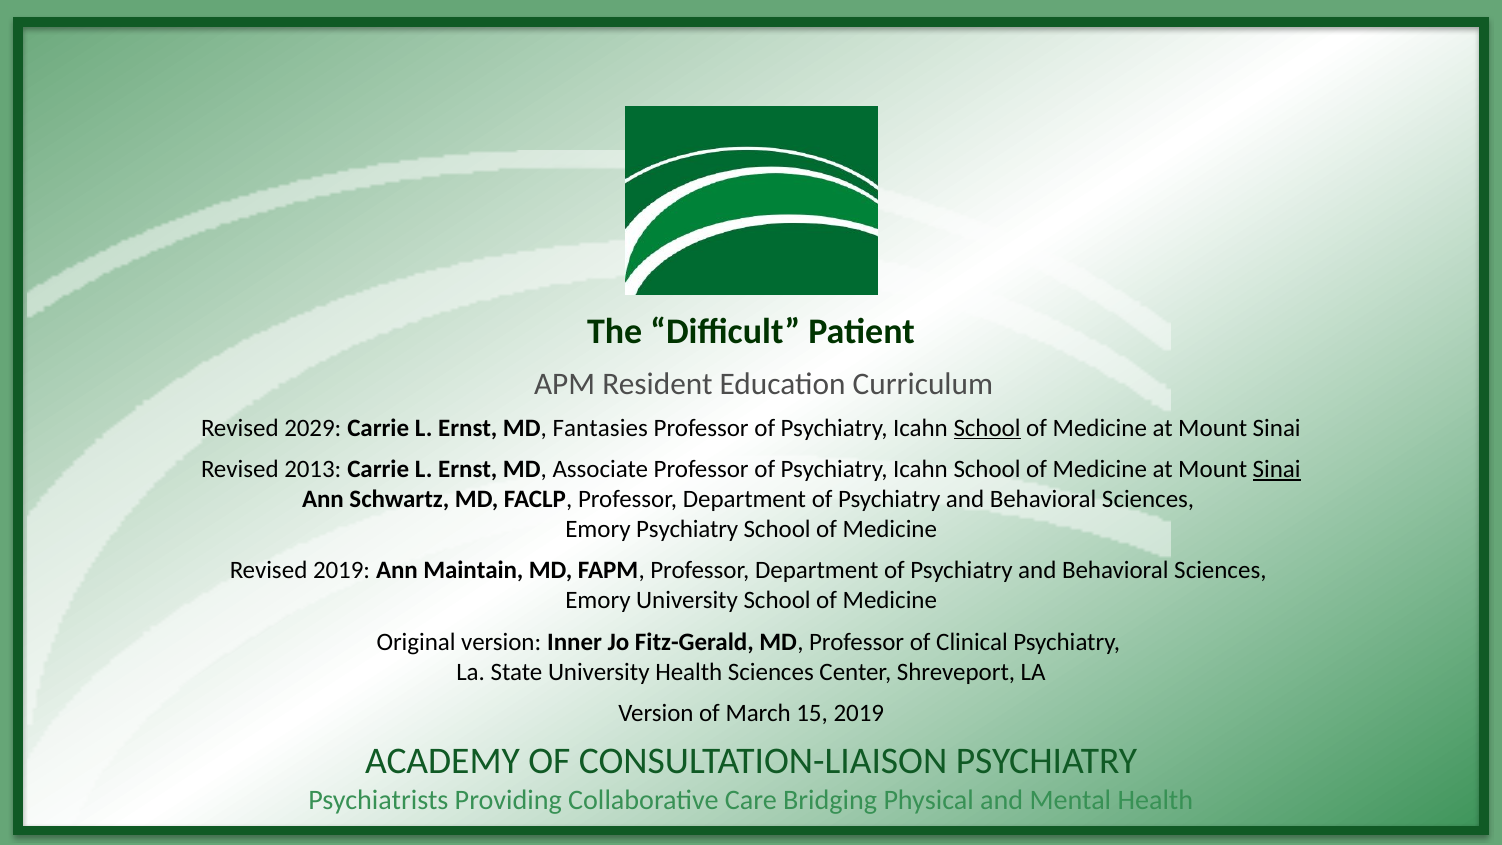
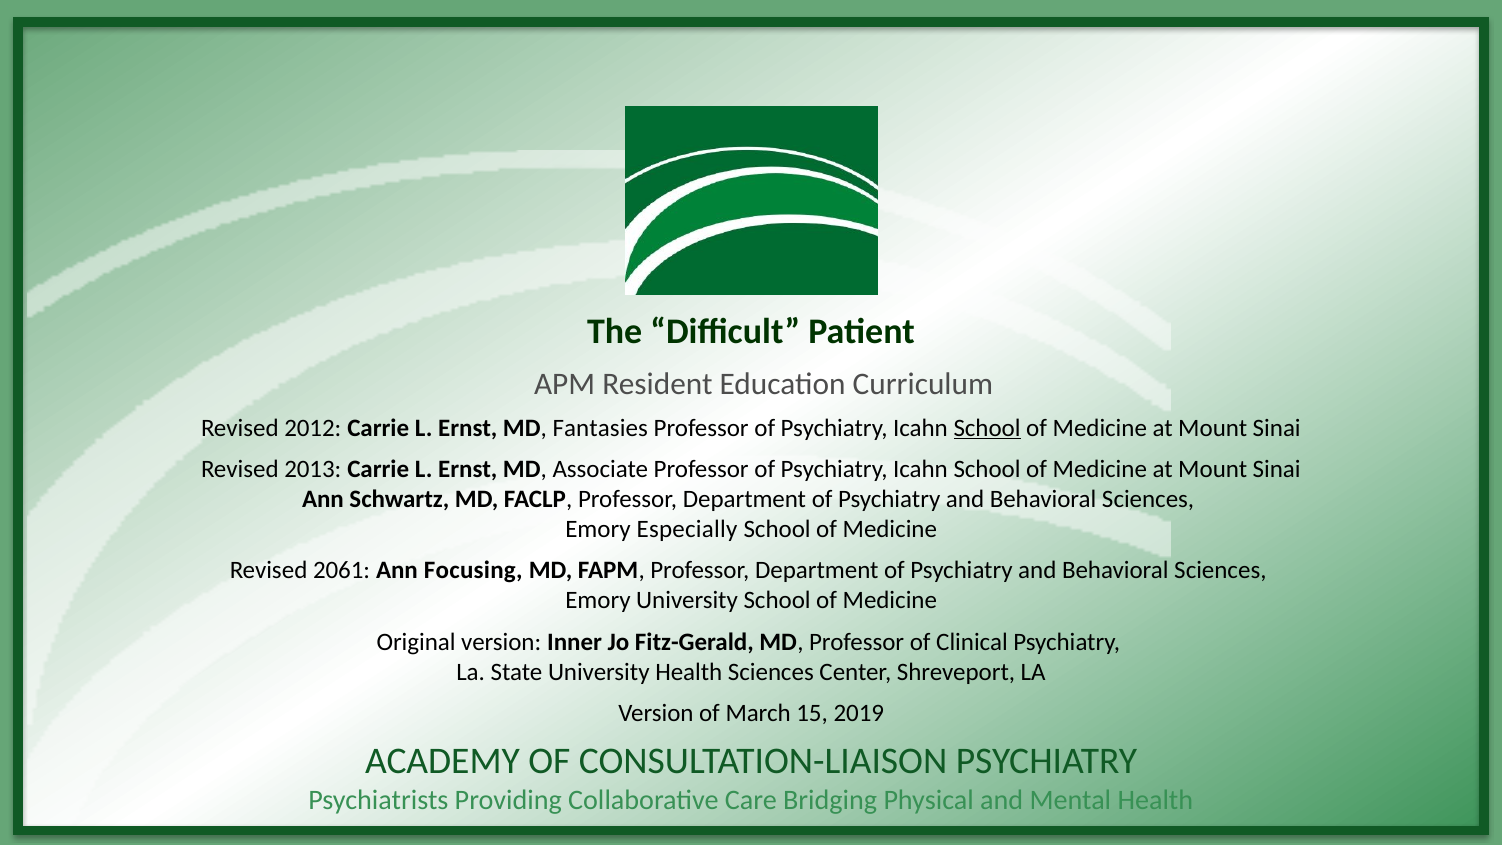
2029: 2029 -> 2012
Sinai at (1277, 469) underline: present -> none
Emory Psychiatry: Psychiatry -> Especially
Revised 2019: 2019 -> 2061
Maintain: Maintain -> Focusing
